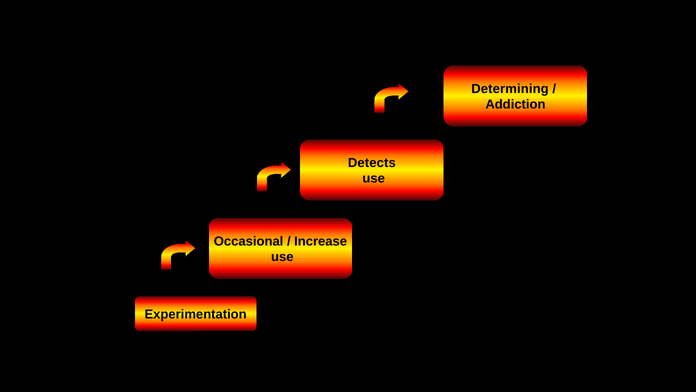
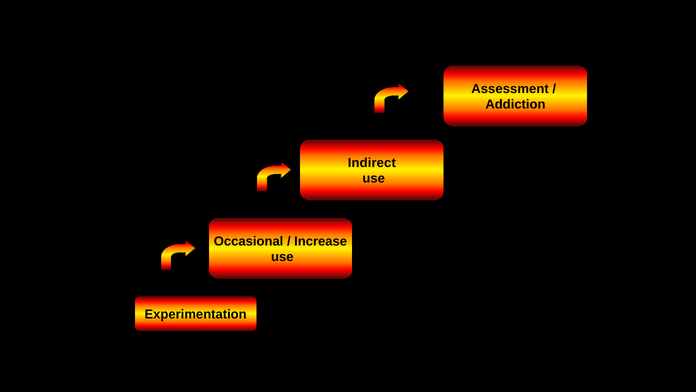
Determining: Determining -> Assessment
Detects: Detects -> Indirect
